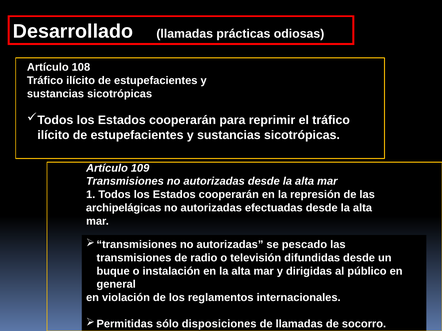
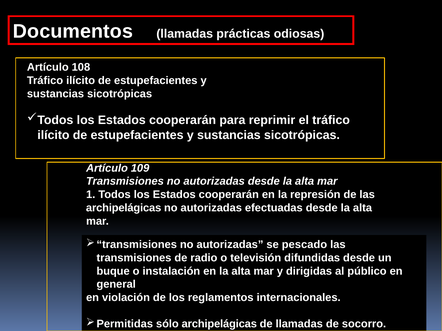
Desarrollado: Desarrollado -> Documentos
sólo disposiciones: disposiciones -> archipelágicas
